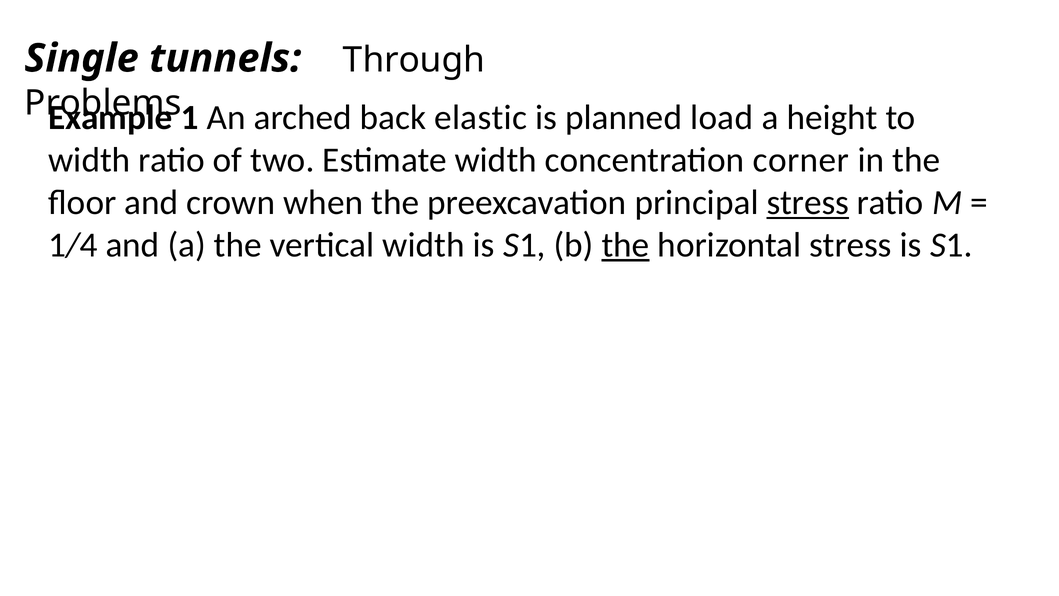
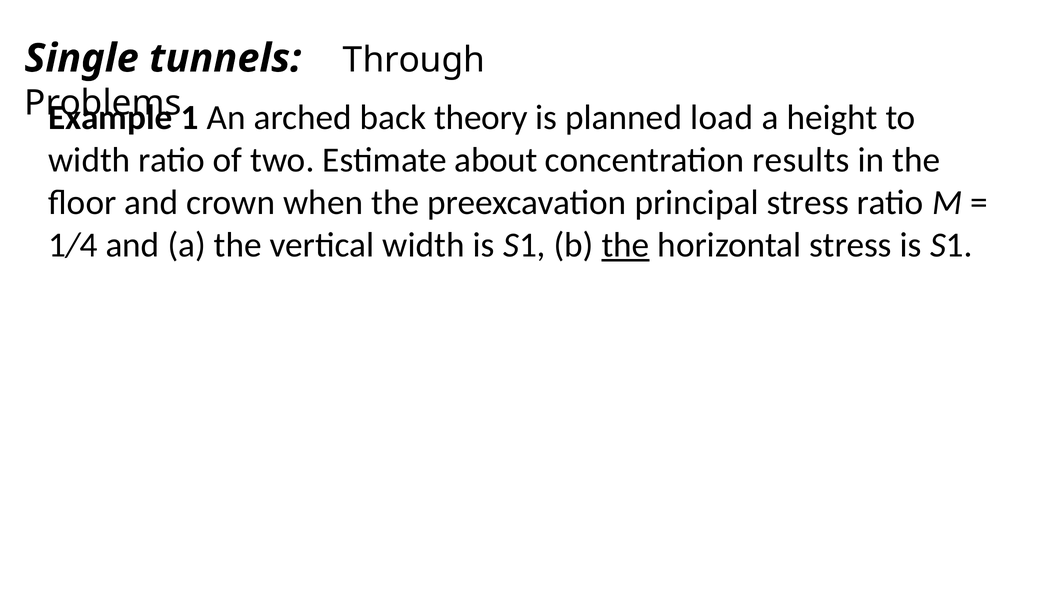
elastic: elastic -> theory
Estimate width: width -> about
corner: corner -> results
stress at (808, 203) underline: present -> none
